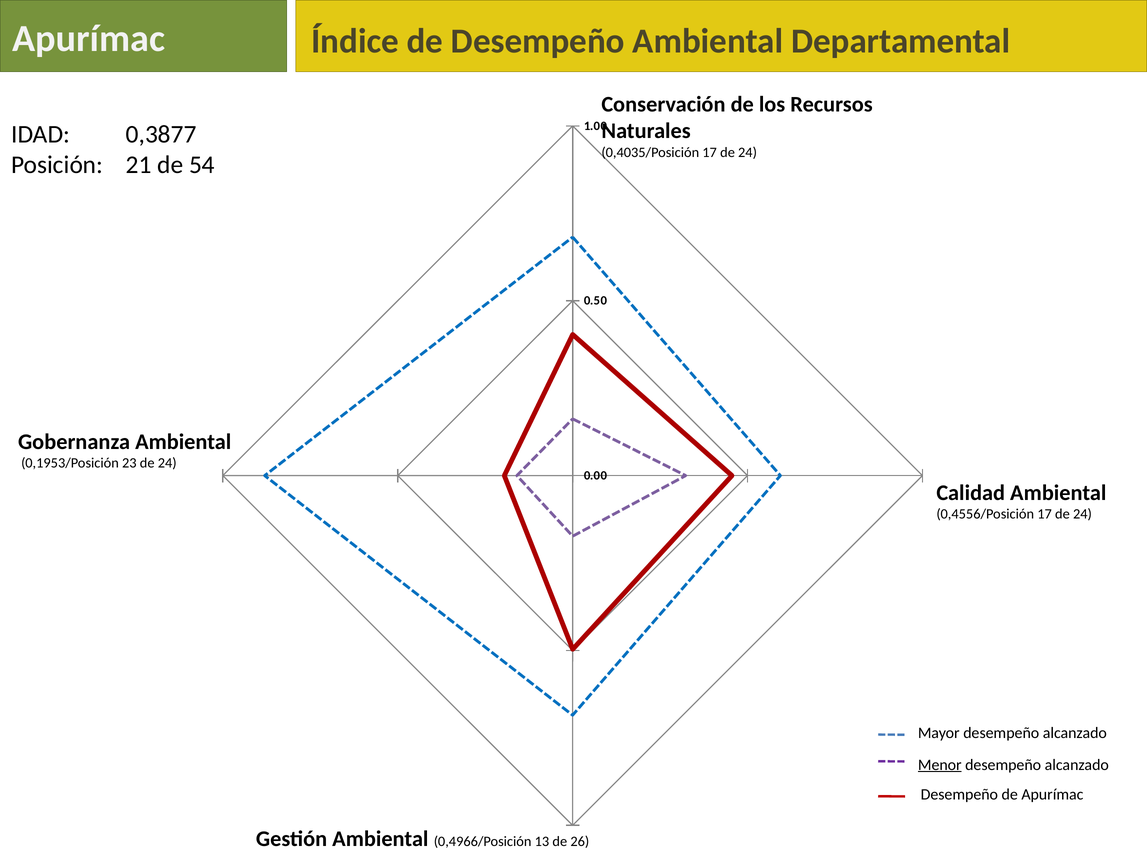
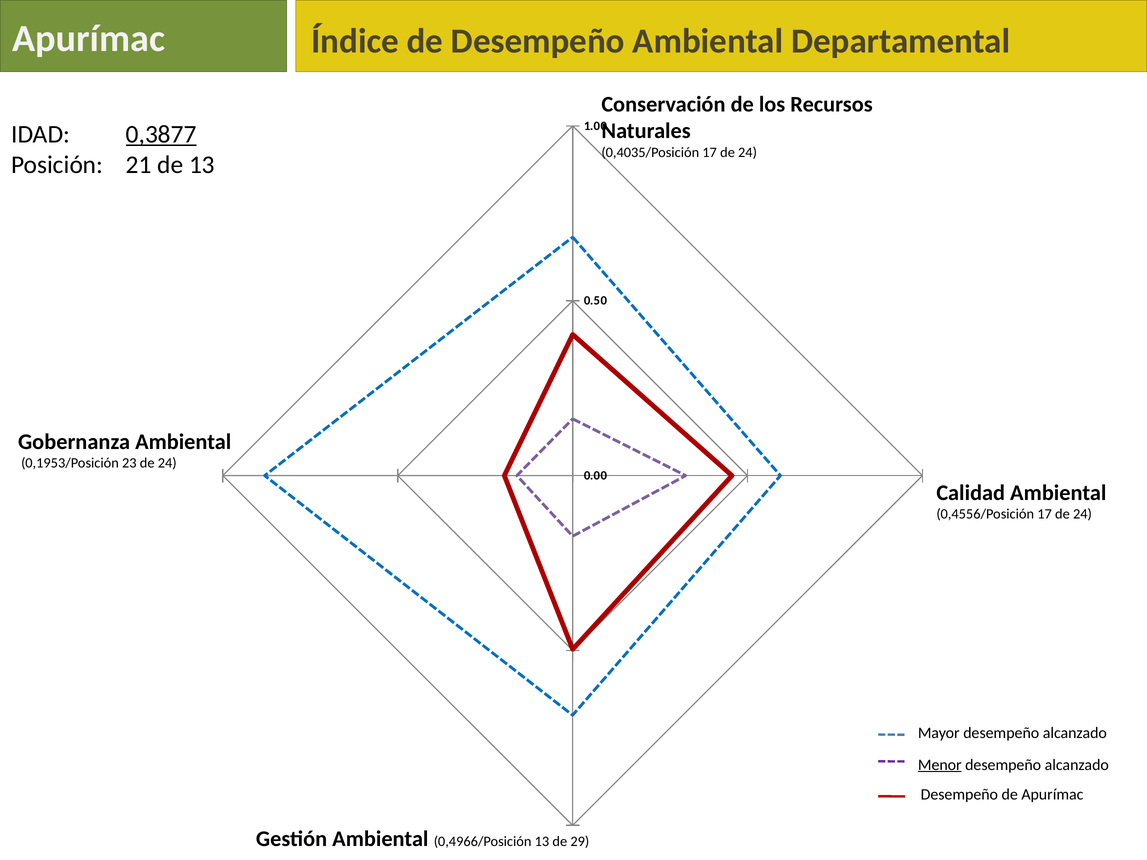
0,3877 underline: none -> present
de 54: 54 -> 13
26: 26 -> 29
